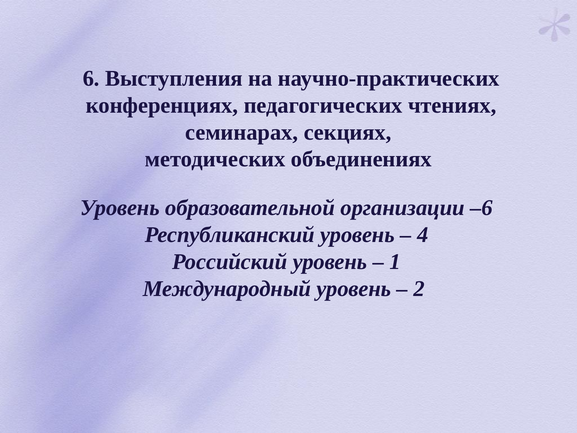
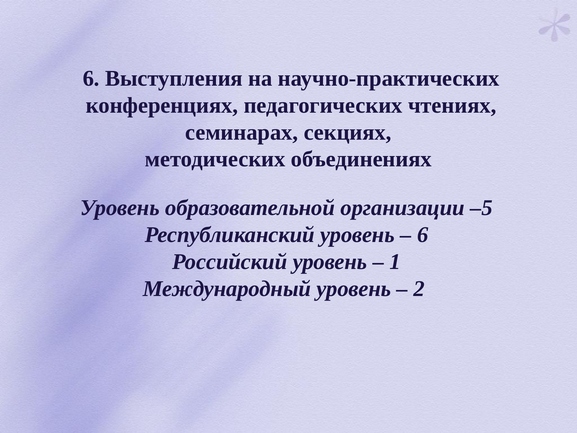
–6: –6 -> –5
4 at (423, 235): 4 -> 6
